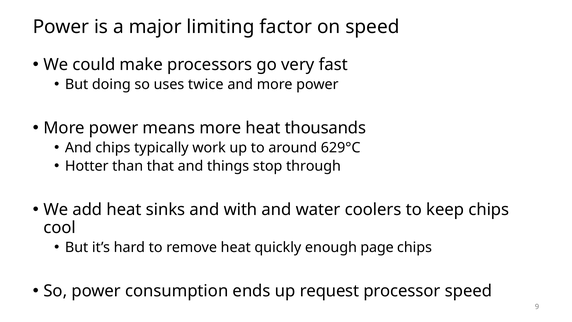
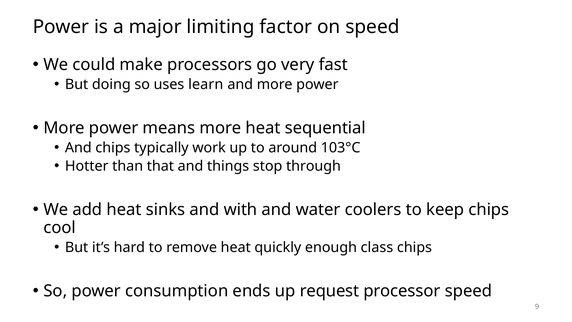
twice: twice -> learn
thousands: thousands -> sequential
629°C: 629°C -> 103°C
page: page -> class
